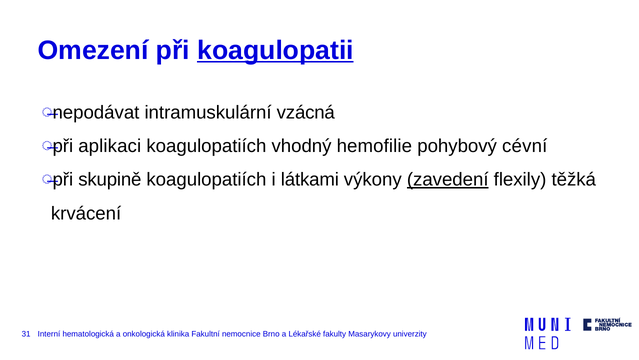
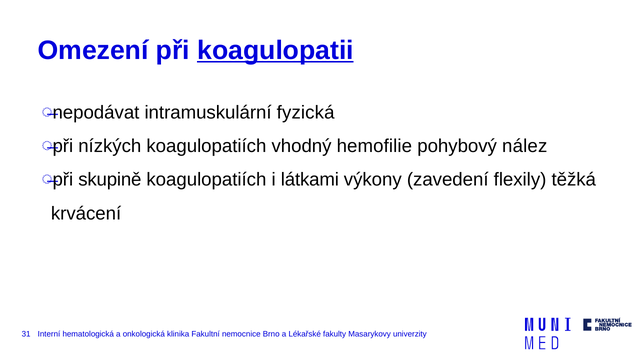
vzácná: vzácná -> fyzická
aplikaci: aplikaci -> nízkých
cévní: cévní -> nález
zavedení underline: present -> none
